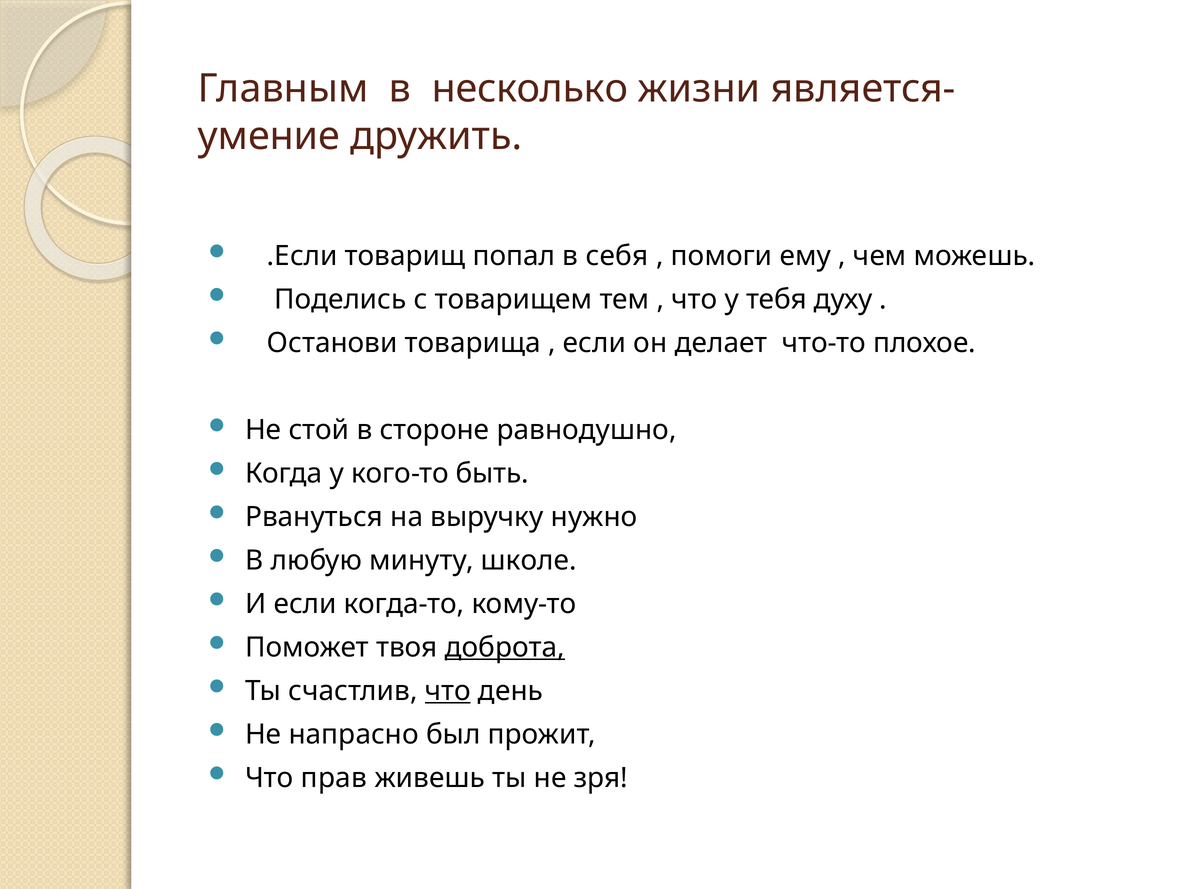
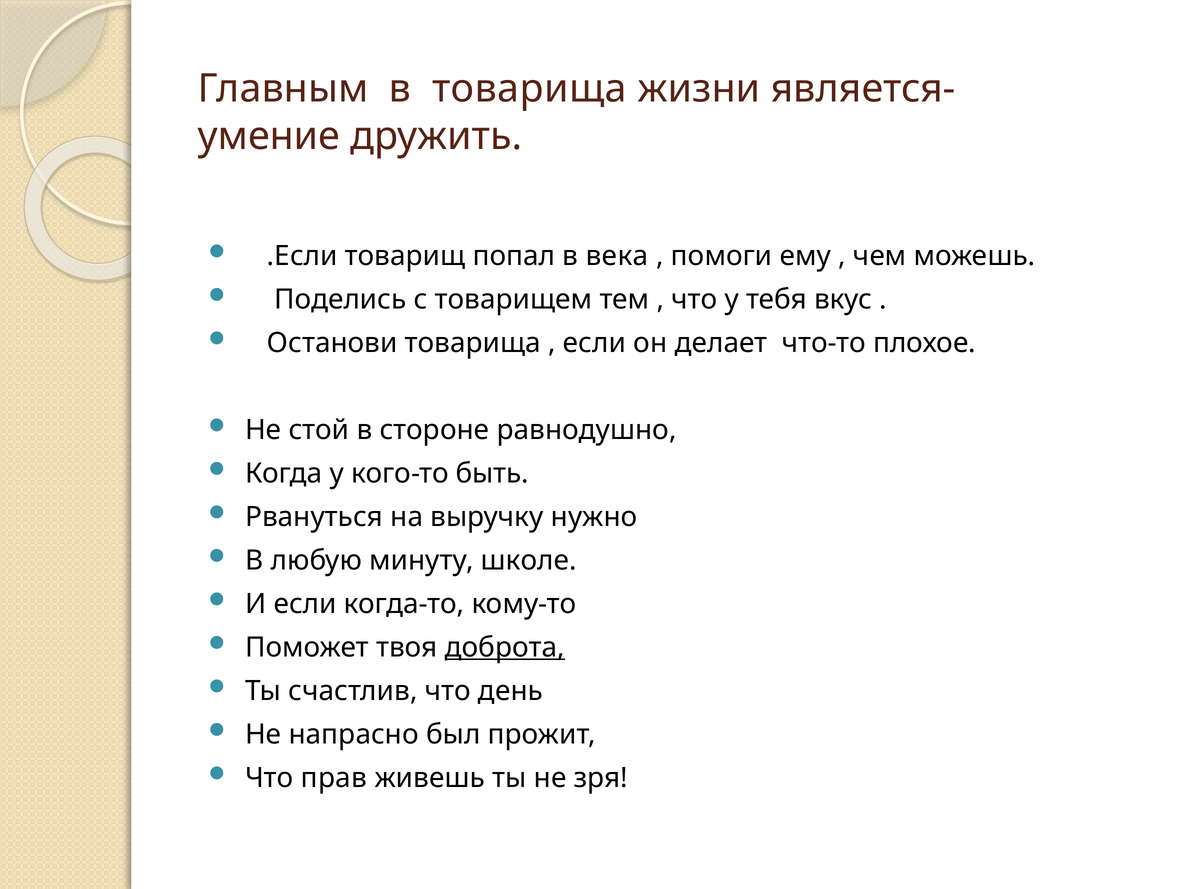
в несколько: несколько -> товарища
себя: себя -> века
духу: духу -> вкус
что at (448, 691) underline: present -> none
